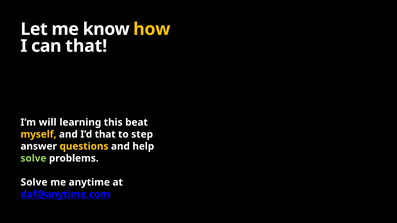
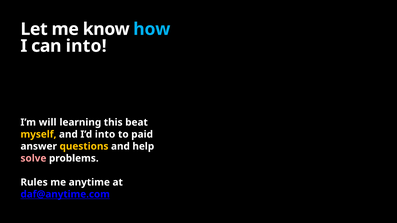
how colour: yellow -> light blue
can that: that -> into
I’d that: that -> into
step: step -> paid
solve at (33, 158) colour: light green -> pink
Solve at (34, 183): Solve -> Rules
